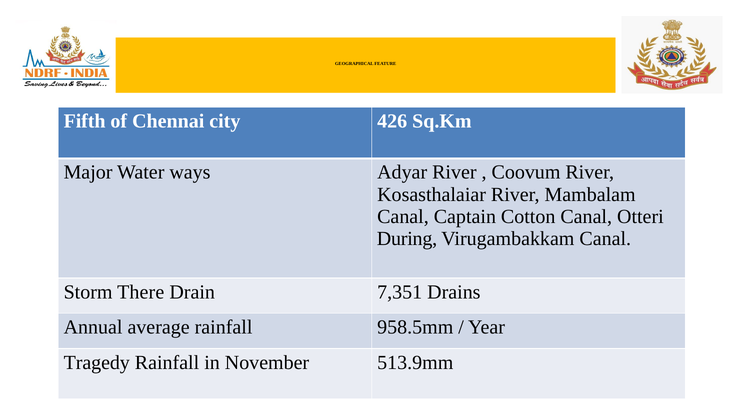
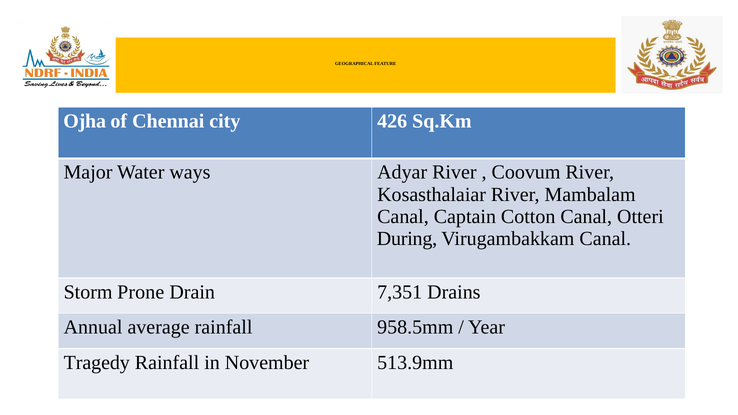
Fifth: Fifth -> Ojha
There: There -> Prone
